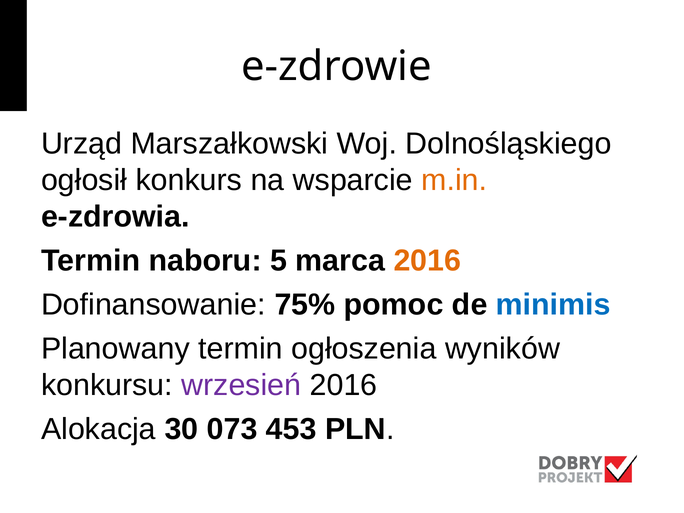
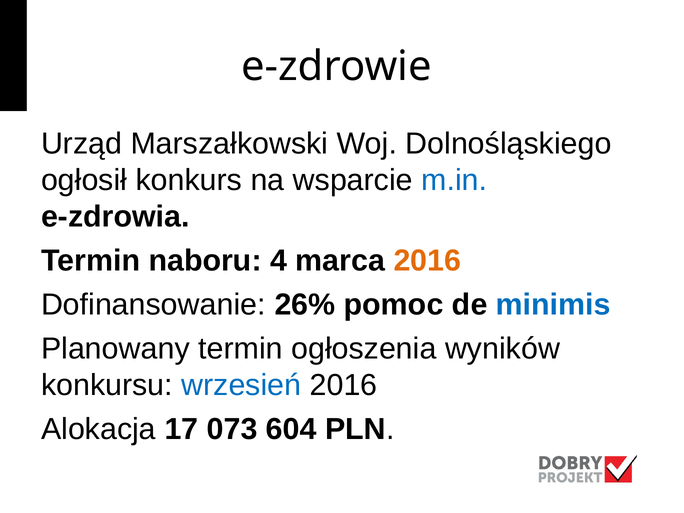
m.in colour: orange -> blue
5: 5 -> 4
75%: 75% -> 26%
wrzesień colour: purple -> blue
30: 30 -> 17
453: 453 -> 604
